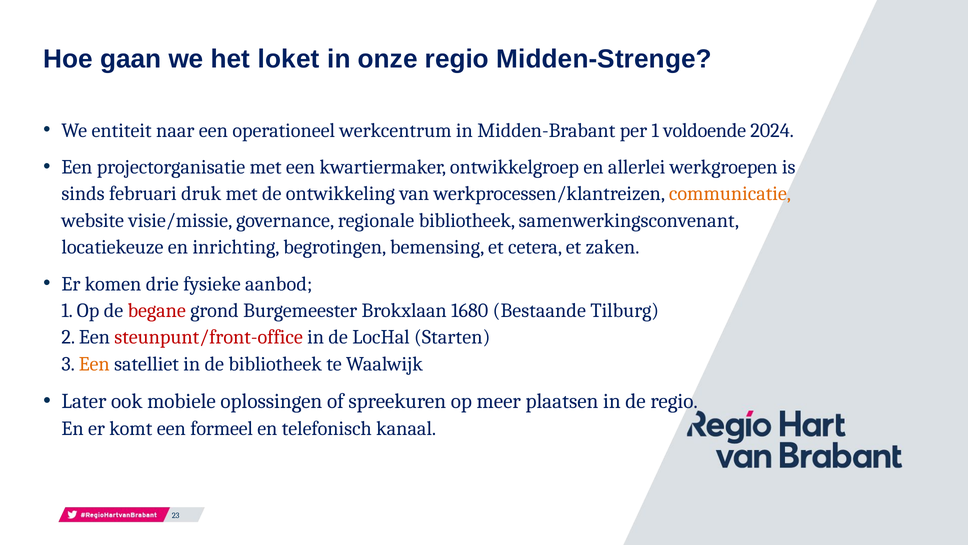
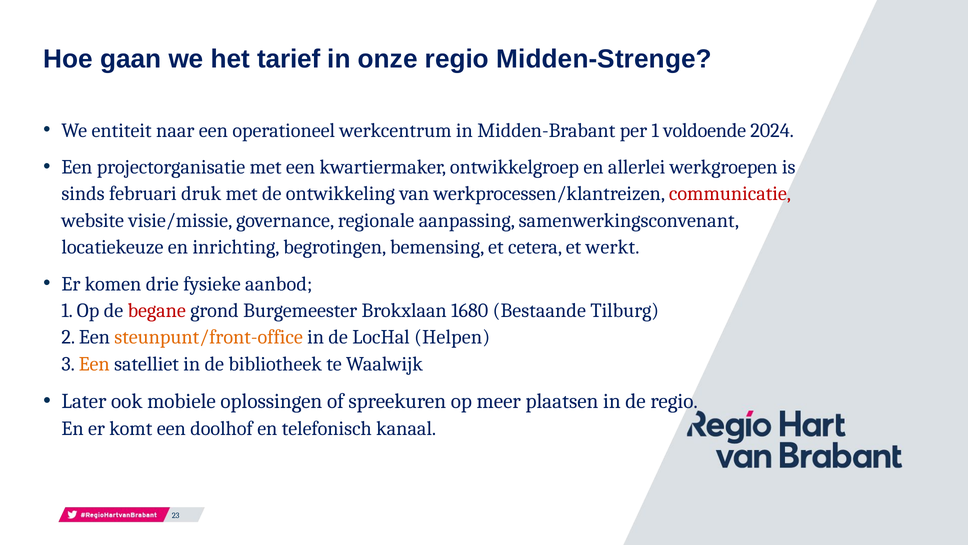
loket: loket -> tarief
communicatie colour: orange -> red
regionale bibliotheek: bibliotheek -> aanpassing
zaken: zaken -> werkt
steunpunt/front-office colour: red -> orange
Starten: Starten -> Helpen
formeel: formeel -> doolhof
